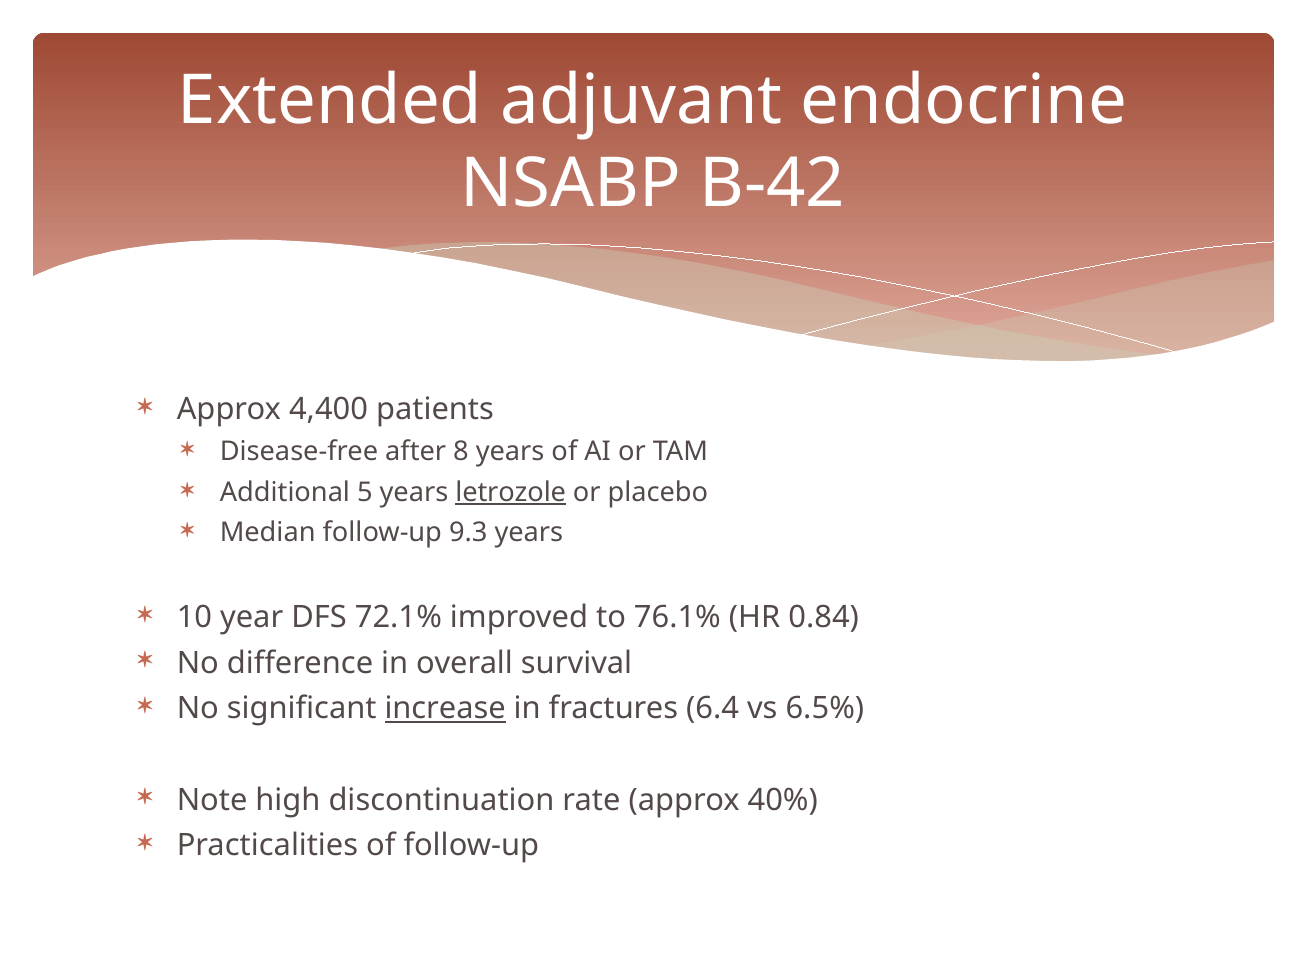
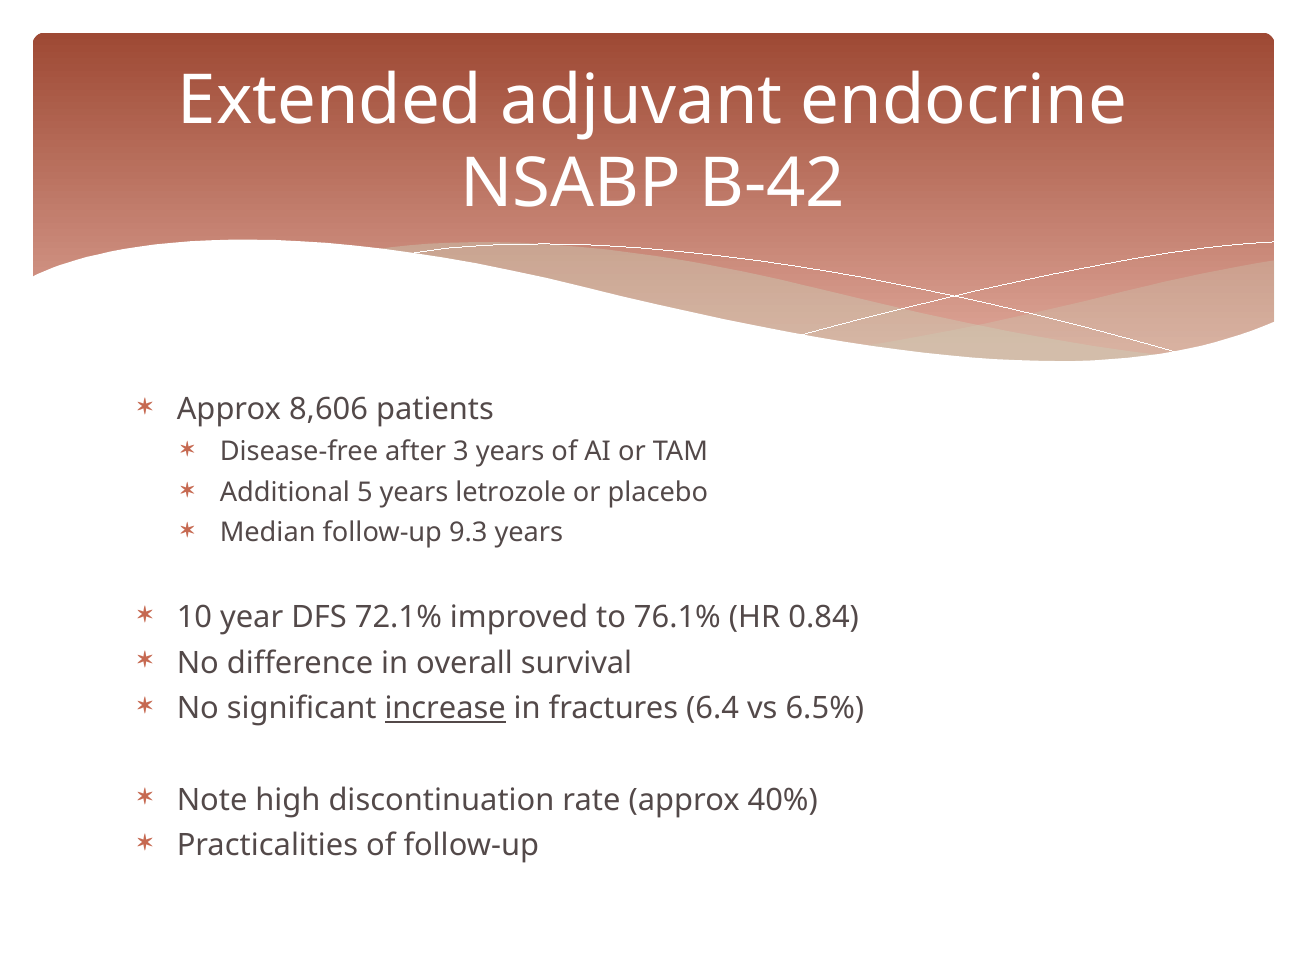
4,400: 4,400 -> 8,606
8: 8 -> 3
letrozole underline: present -> none
